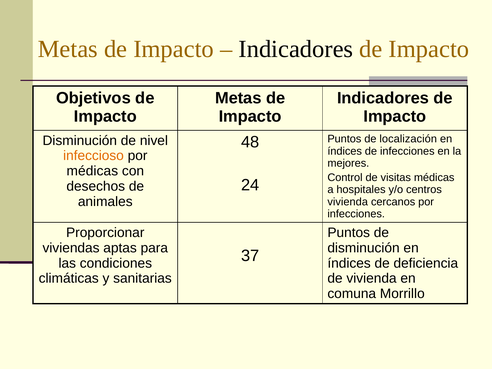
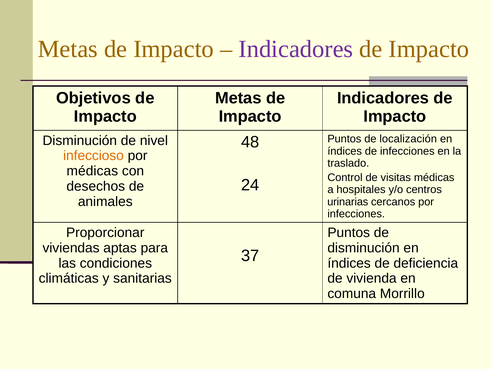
Indicadores at (296, 49) colour: black -> purple
mejores: mejores -> traslado
vivienda at (348, 202): vivienda -> urinarias
